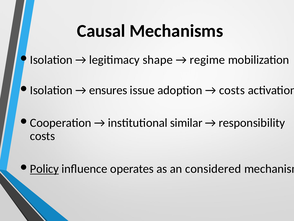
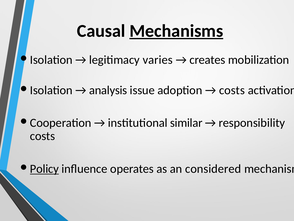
Mechanisms underline: none -> present
shape: shape -> varies
regime: regime -> creates
ensures: ensures -> analysis
